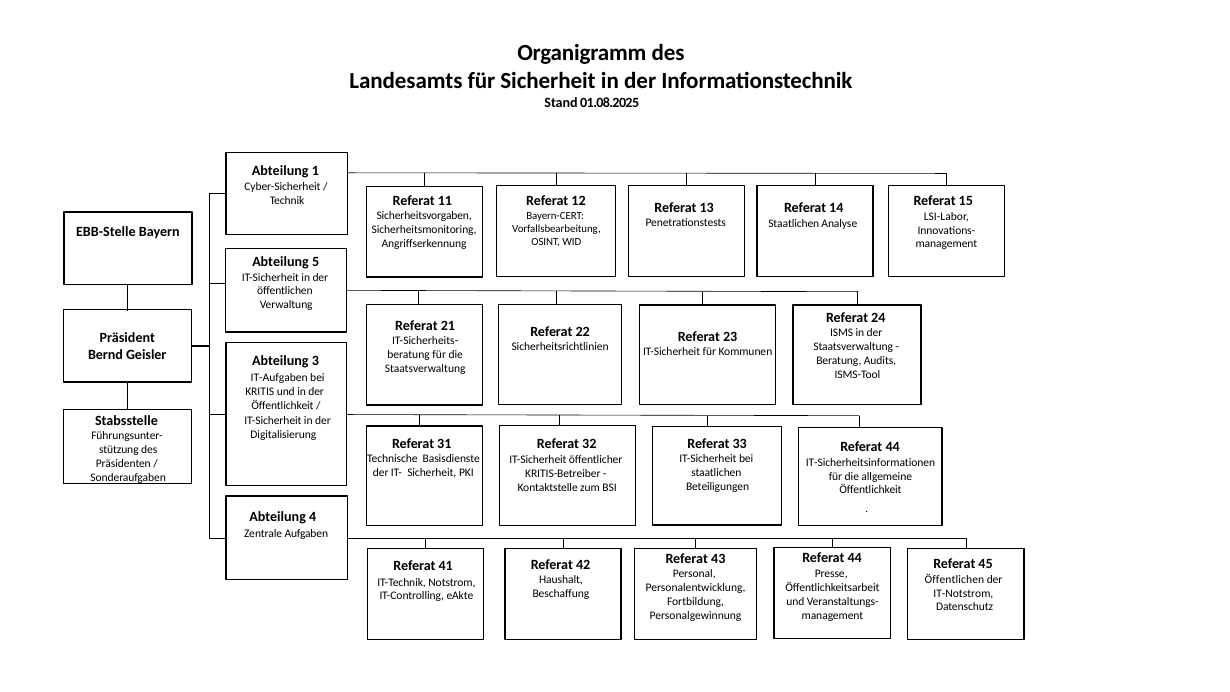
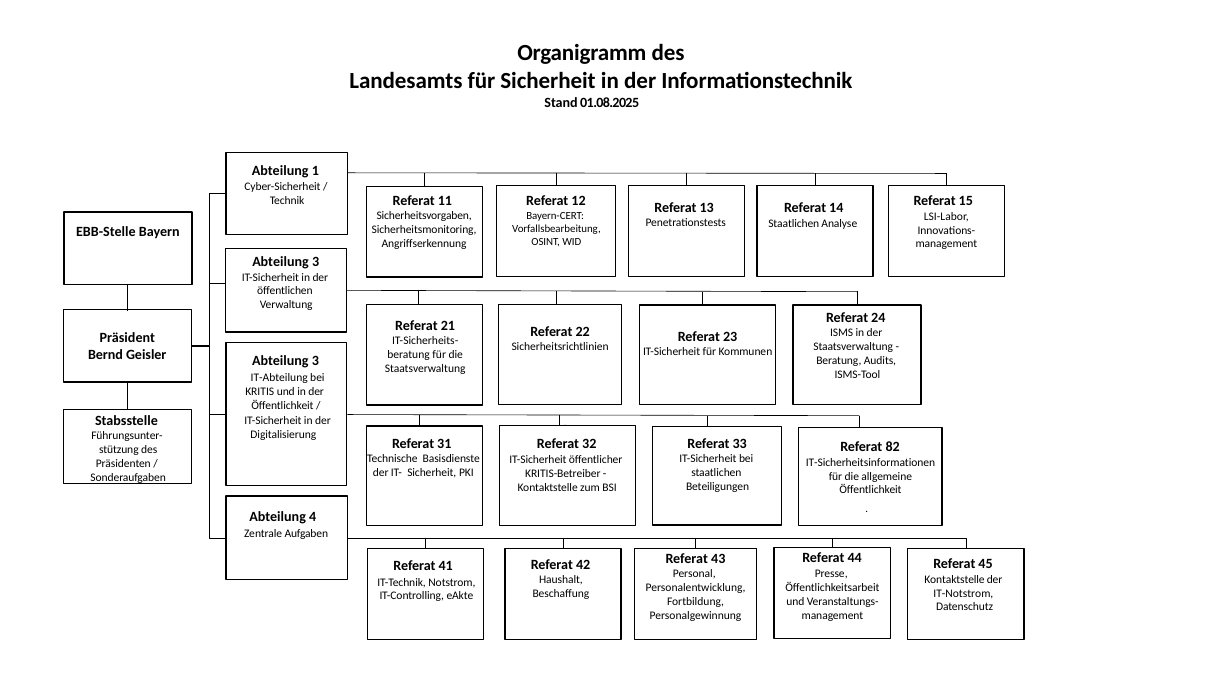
5 at (316, 262): 5 -> 3
IT-Aufgaben: IT-Aufgaben -> IT-Abteilung
44 at (893, 447): 44 -> 82
Öffentlichen at (954, 579): Öffentlichen -> Kontaktstelle
